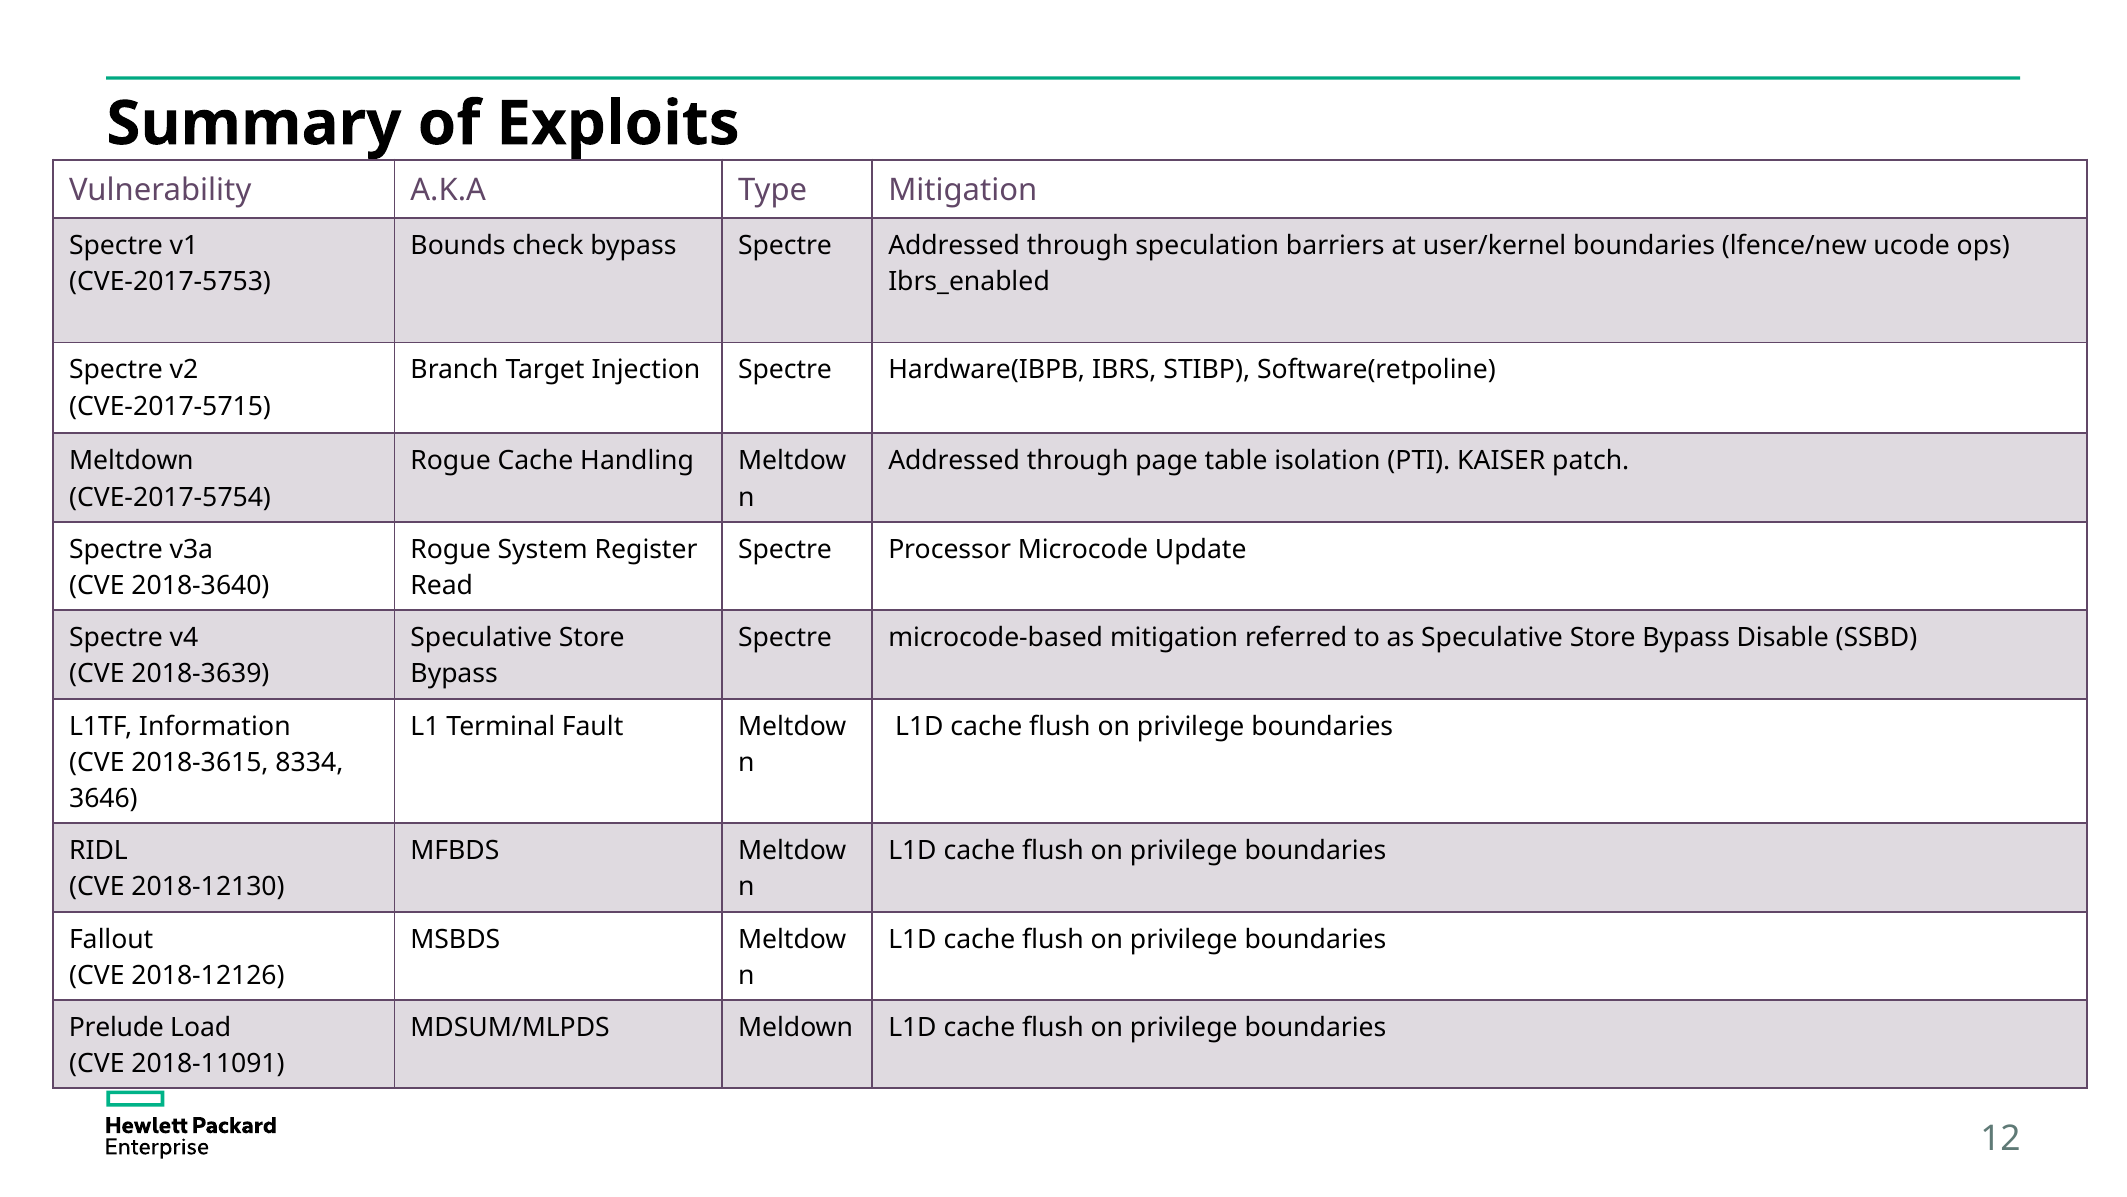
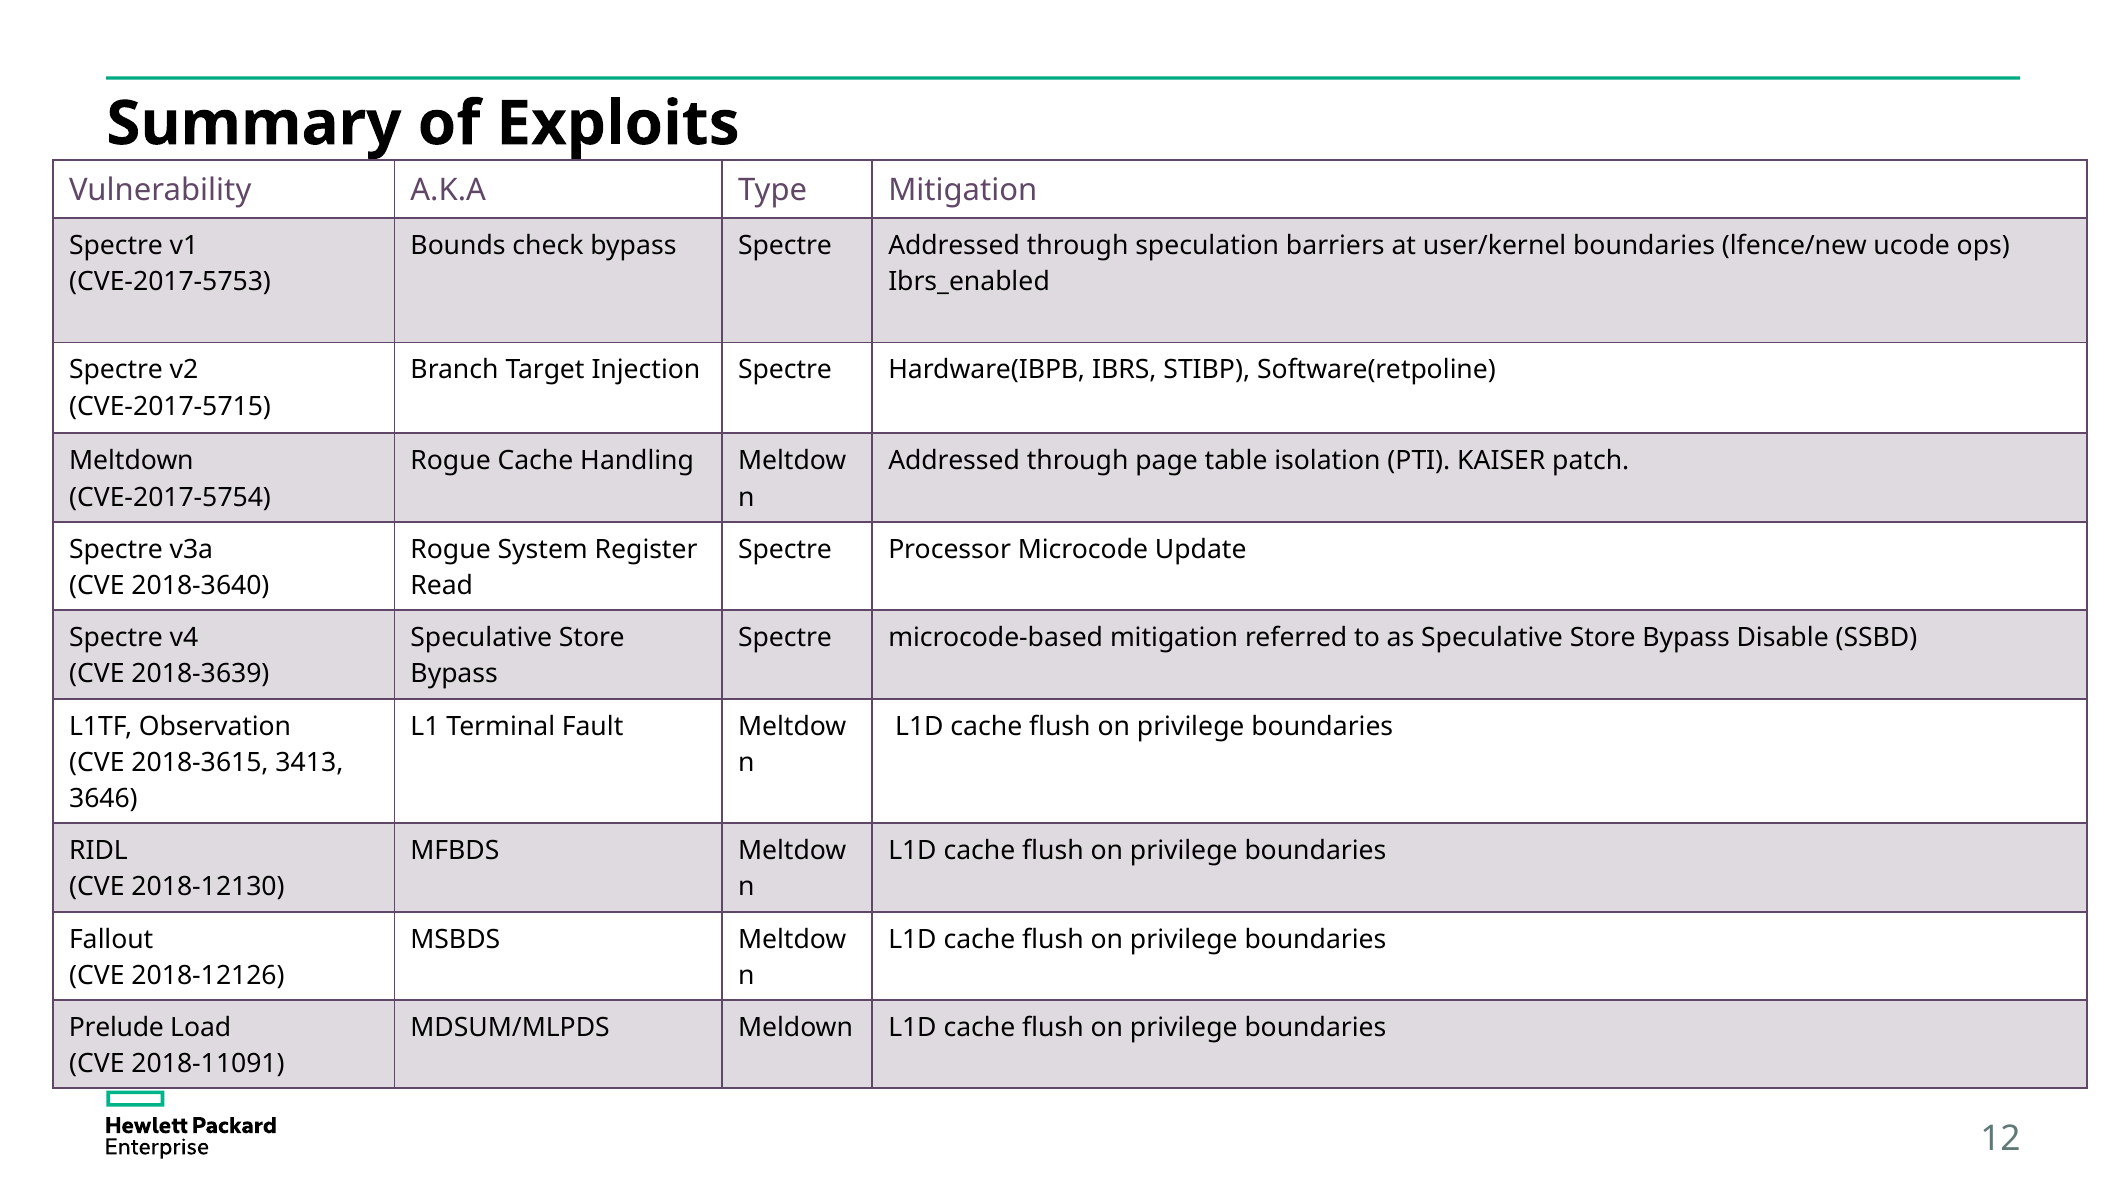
Information: Information -> Observation
8334: 8334 -> 3413
